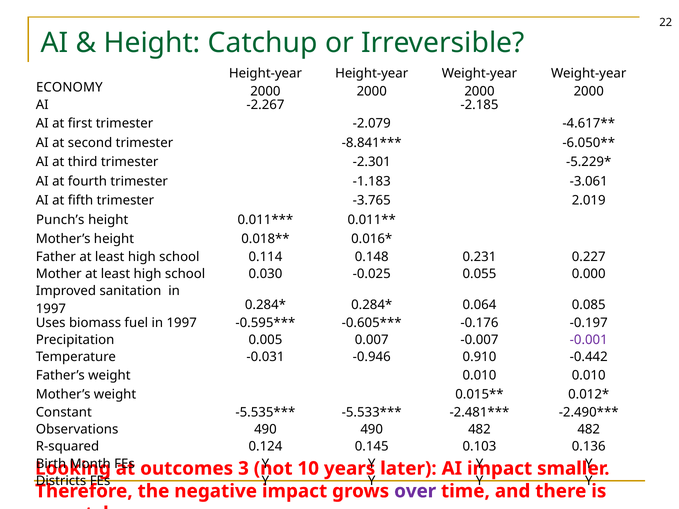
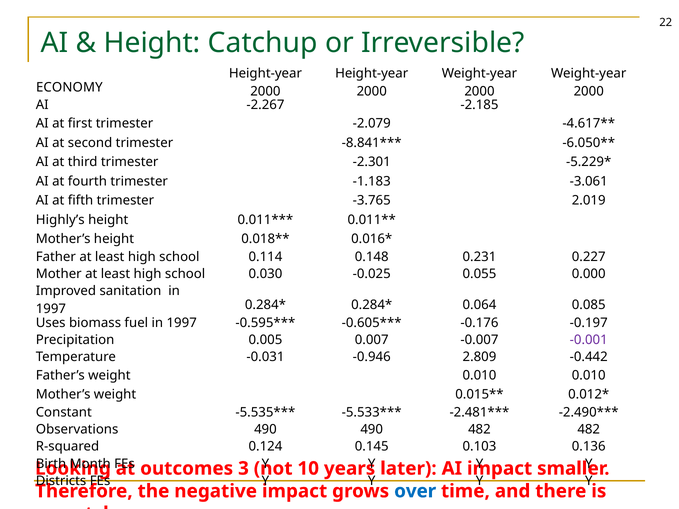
Punch’s: Punch’s -> Highly’s
0.910: 0.910 -> 2.809
over colour: purple -> blue
